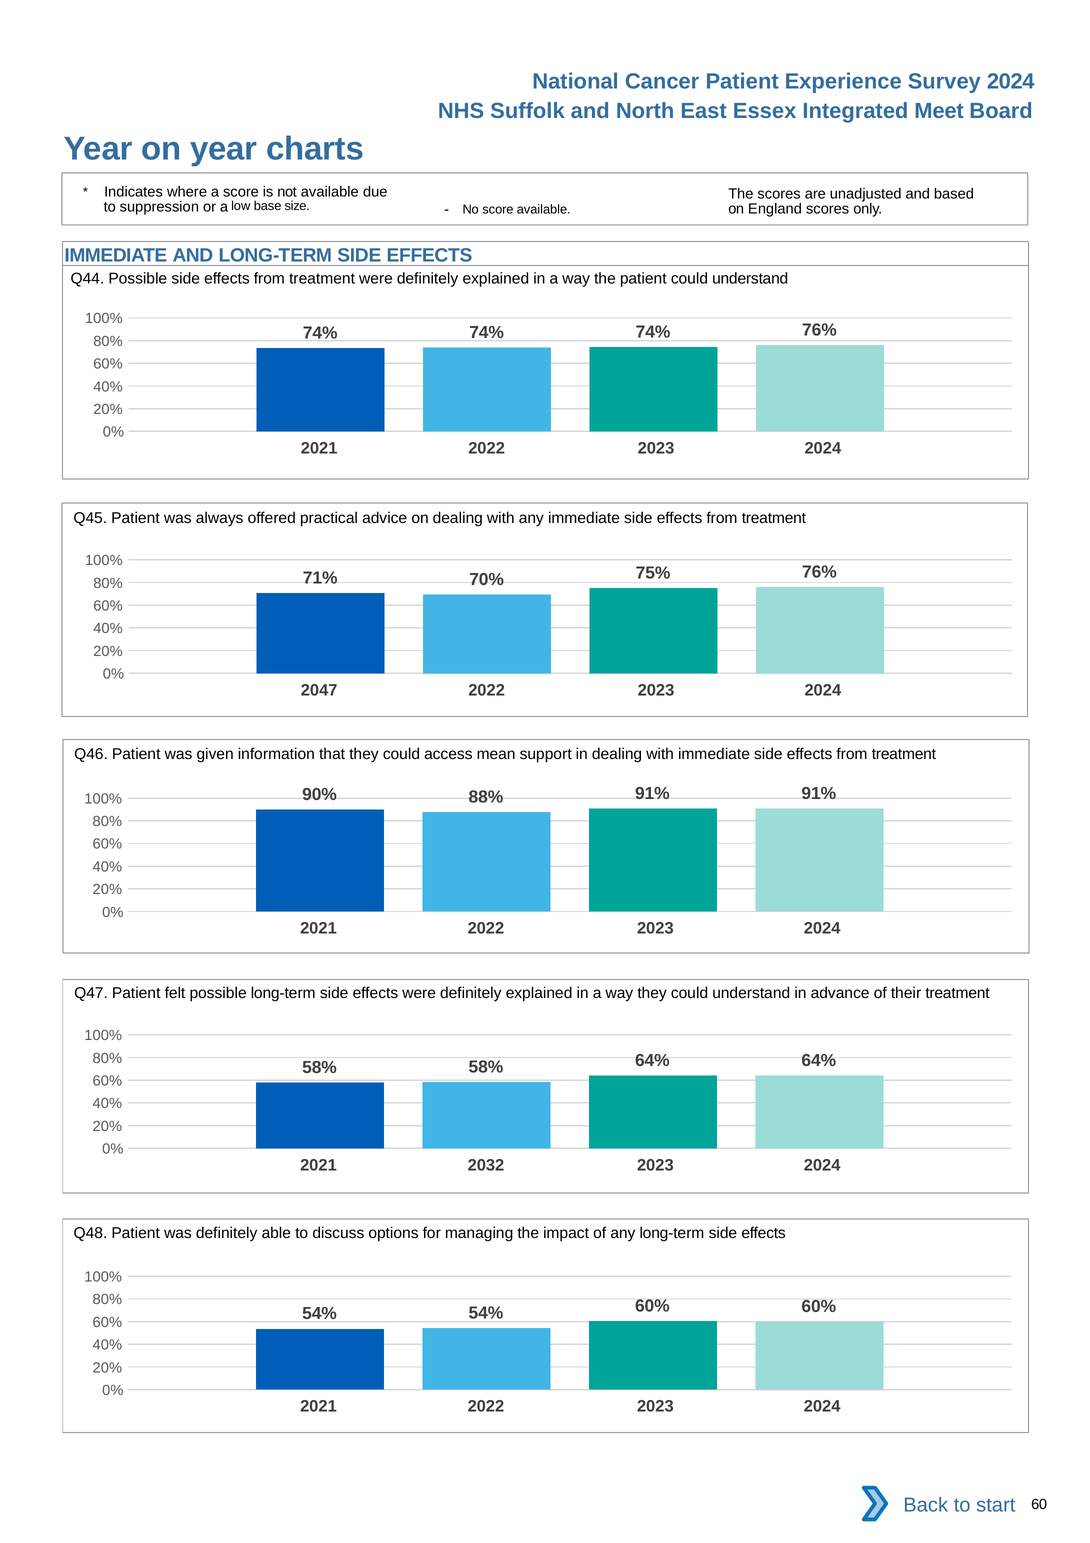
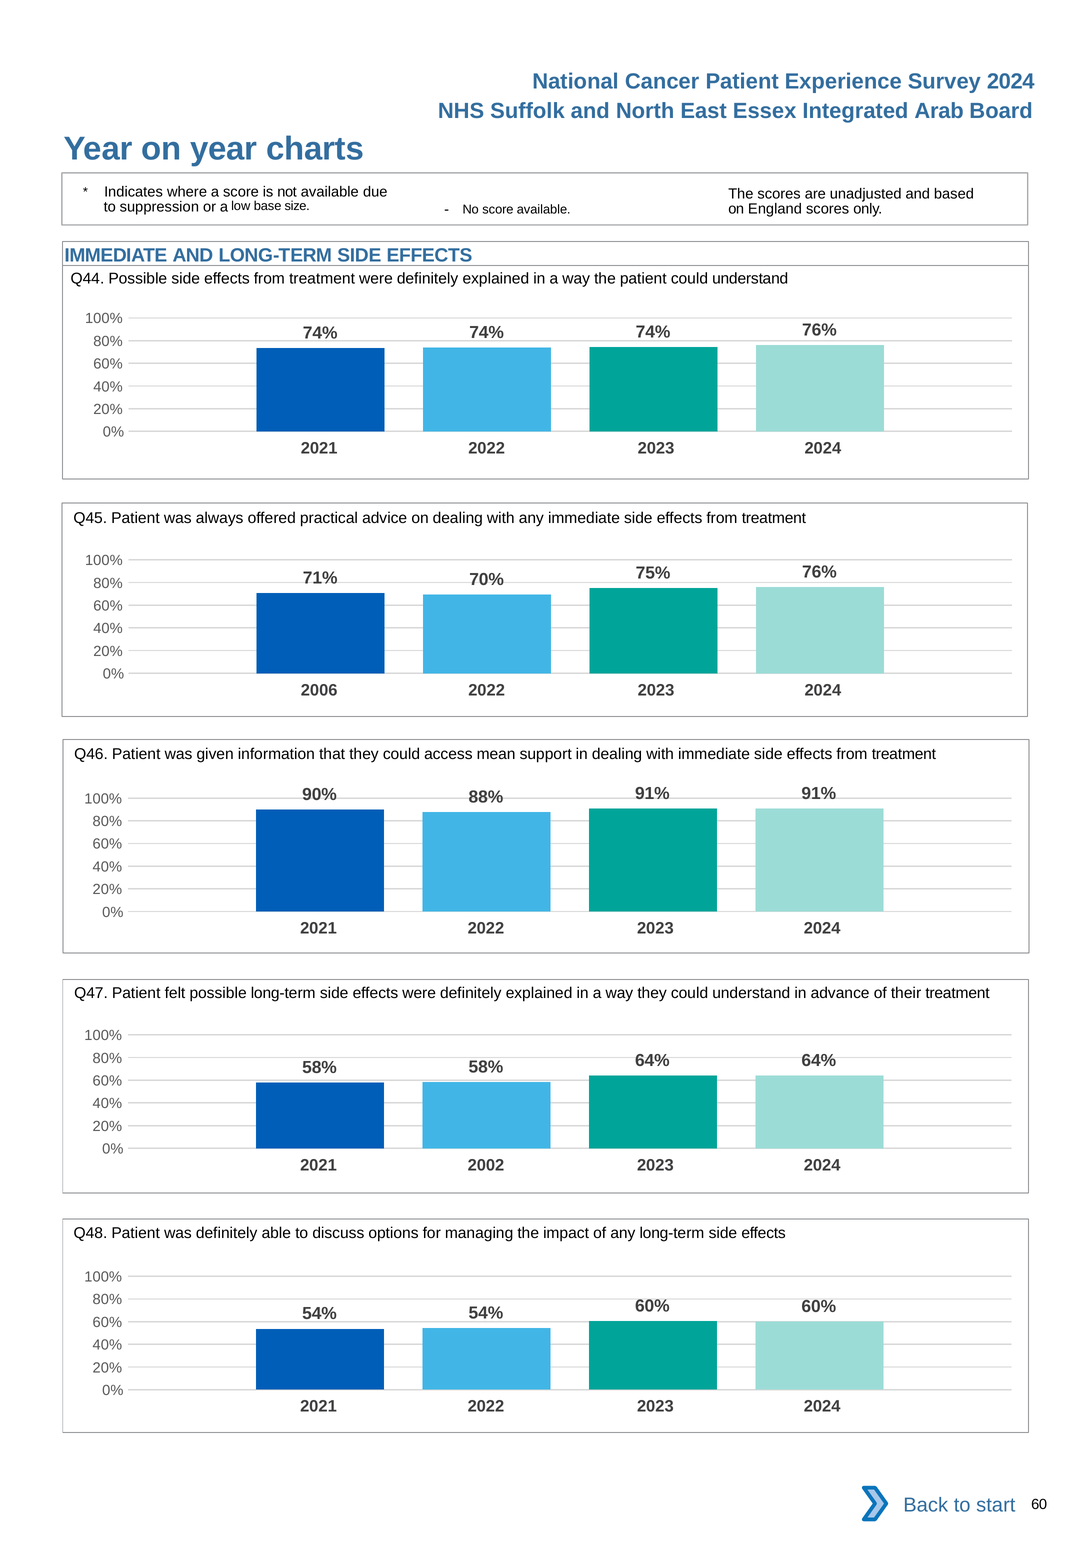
Meet: Meet -> Arab
2047: 2047 -> 2006
2032: 2032 -> 2002
